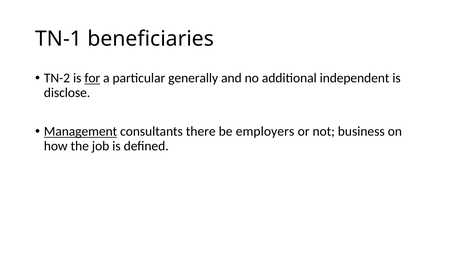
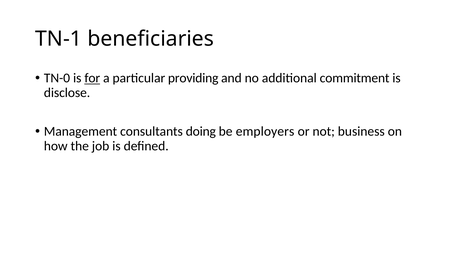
TN-2: TN-2 -> TN-0
generally: generally -> providing
independent: independent -> commitment
Management underline: present -> none
there: there -> doing
